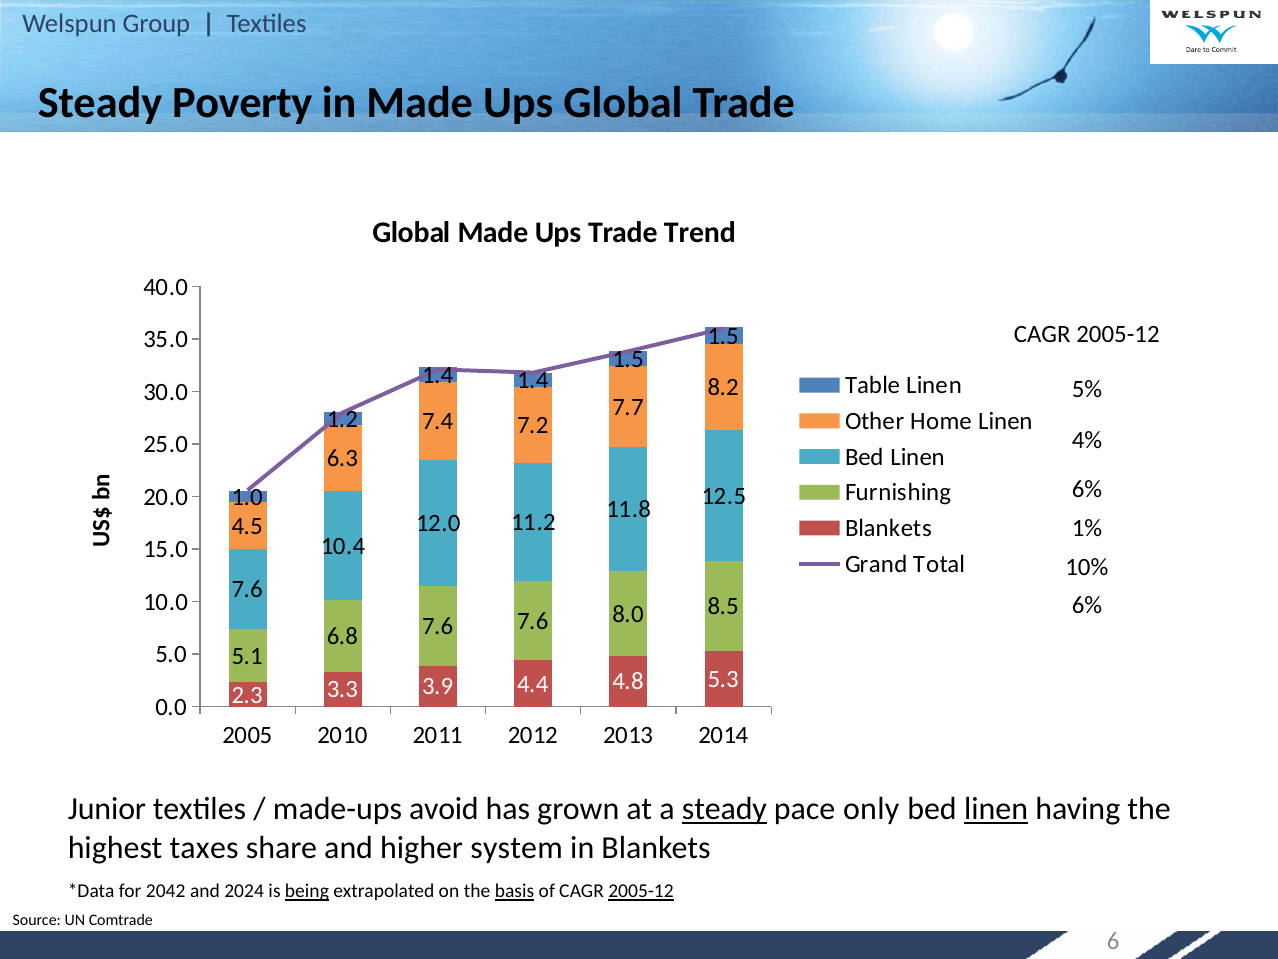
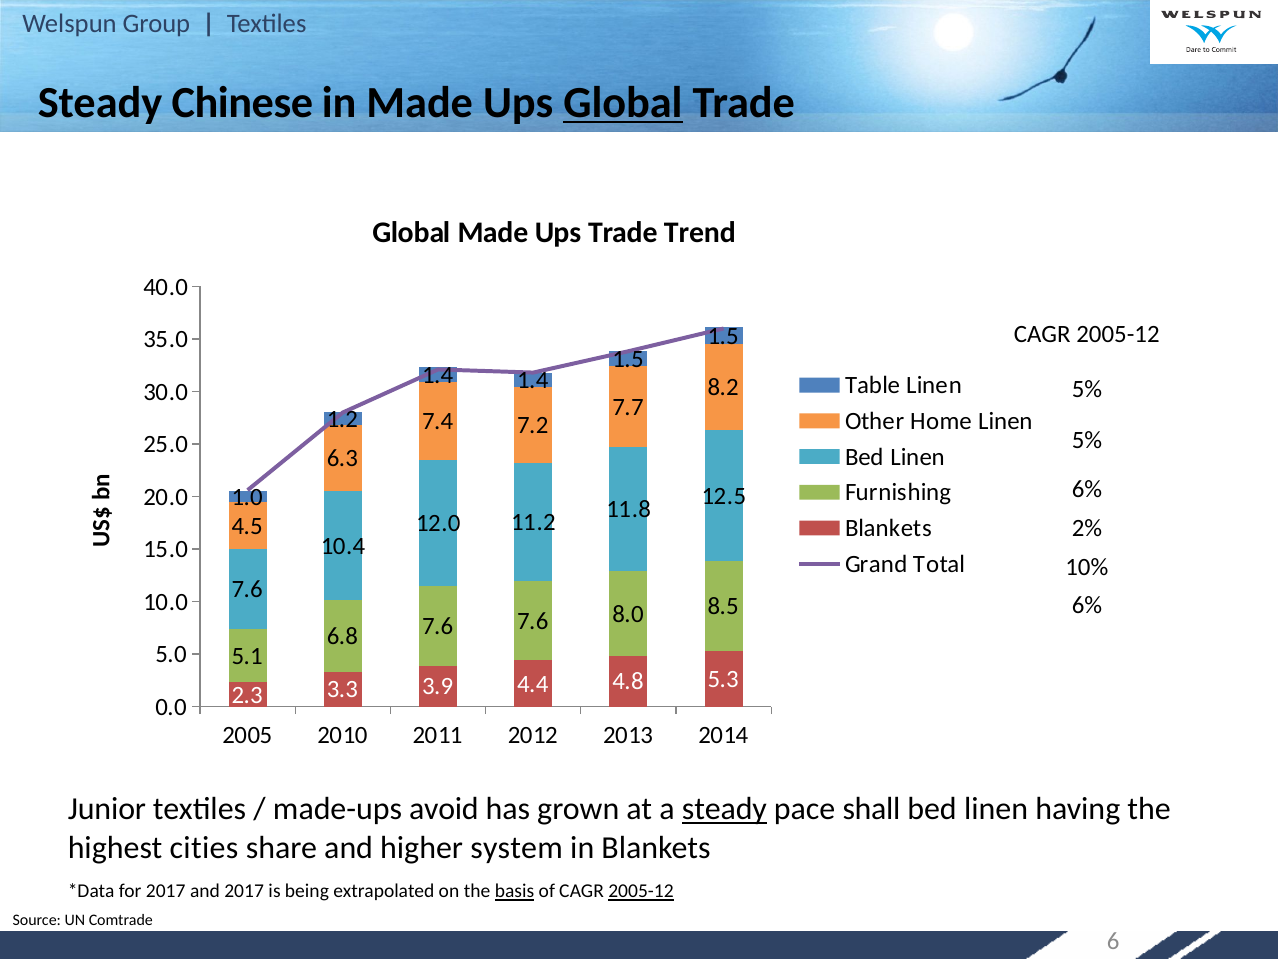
Poverty: Poverty -> Chinese
Global at (623, 103) underline: none -> present
4% at (1087, 440): 4% -> 5%
1%: 1% -> 2%
only: only -> shall
linen at (996, 809) underline: present -> none
taxes: taxes -> cities
for 2042: 2042 -> 2017
and 2024: 2024 -> 2017
being underline: present -> none
